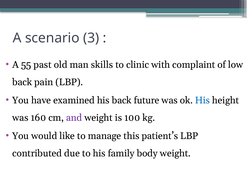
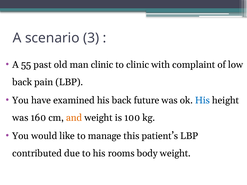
man skills: skills -> clinic
and colour: purple -> orange
family: family -> rooms
